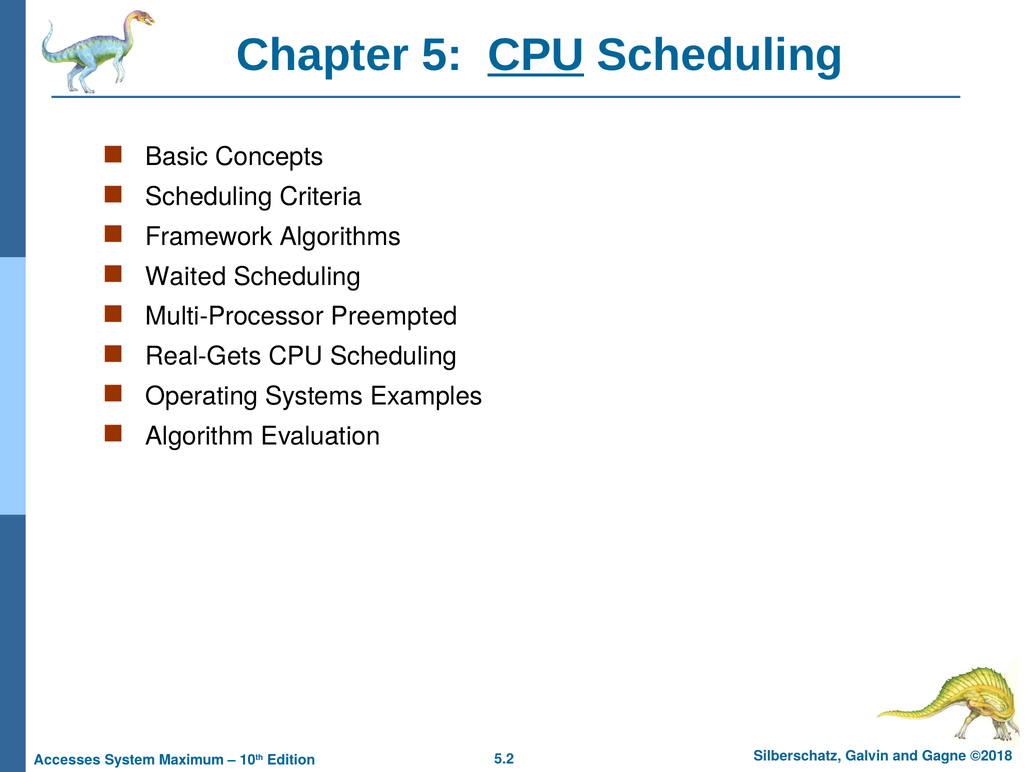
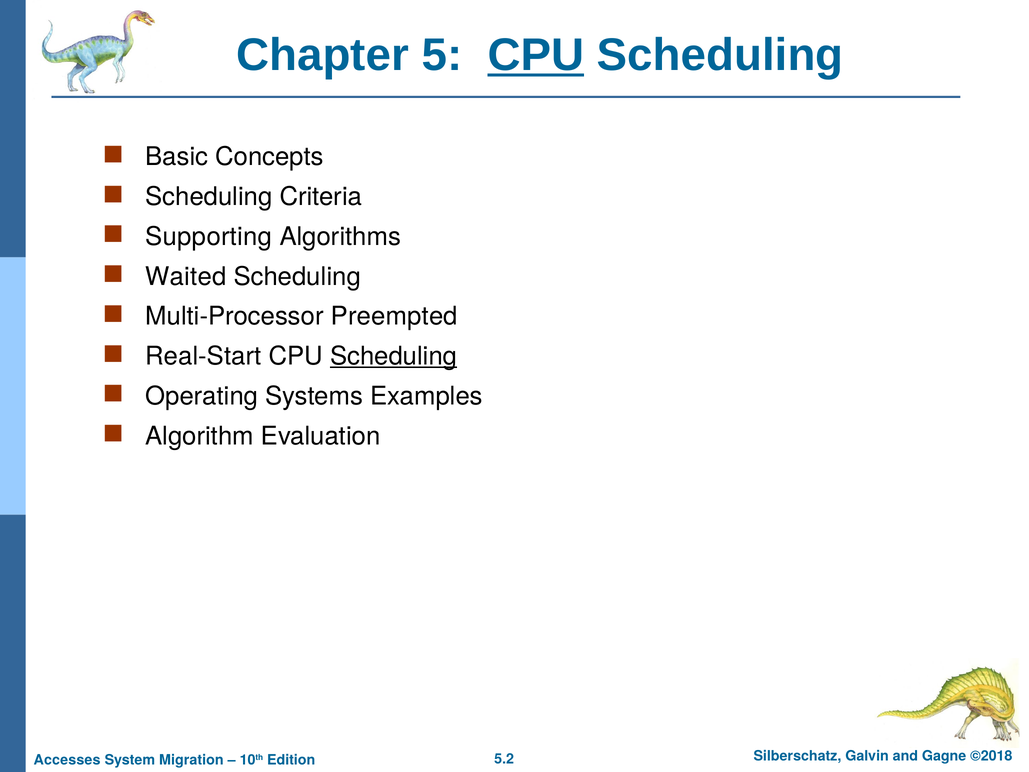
Framework: Framework -> Supporting
Real-Gets: Real-Gets -> Real-Start
Scheduling at (394, 356) underline: none -> present
Maximum: Maximum -> Migration
